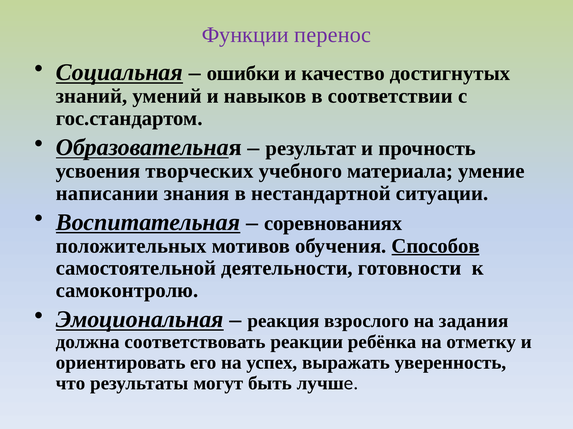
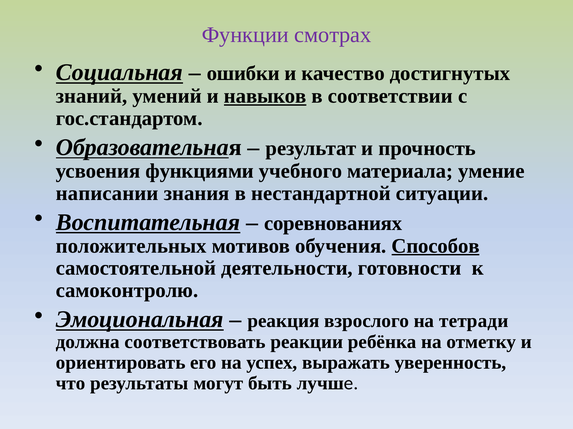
перенос: перенос -> смотрах
навыков underline: none -> present
творческих: творческих -> функциями
задания: задания -> тетради
